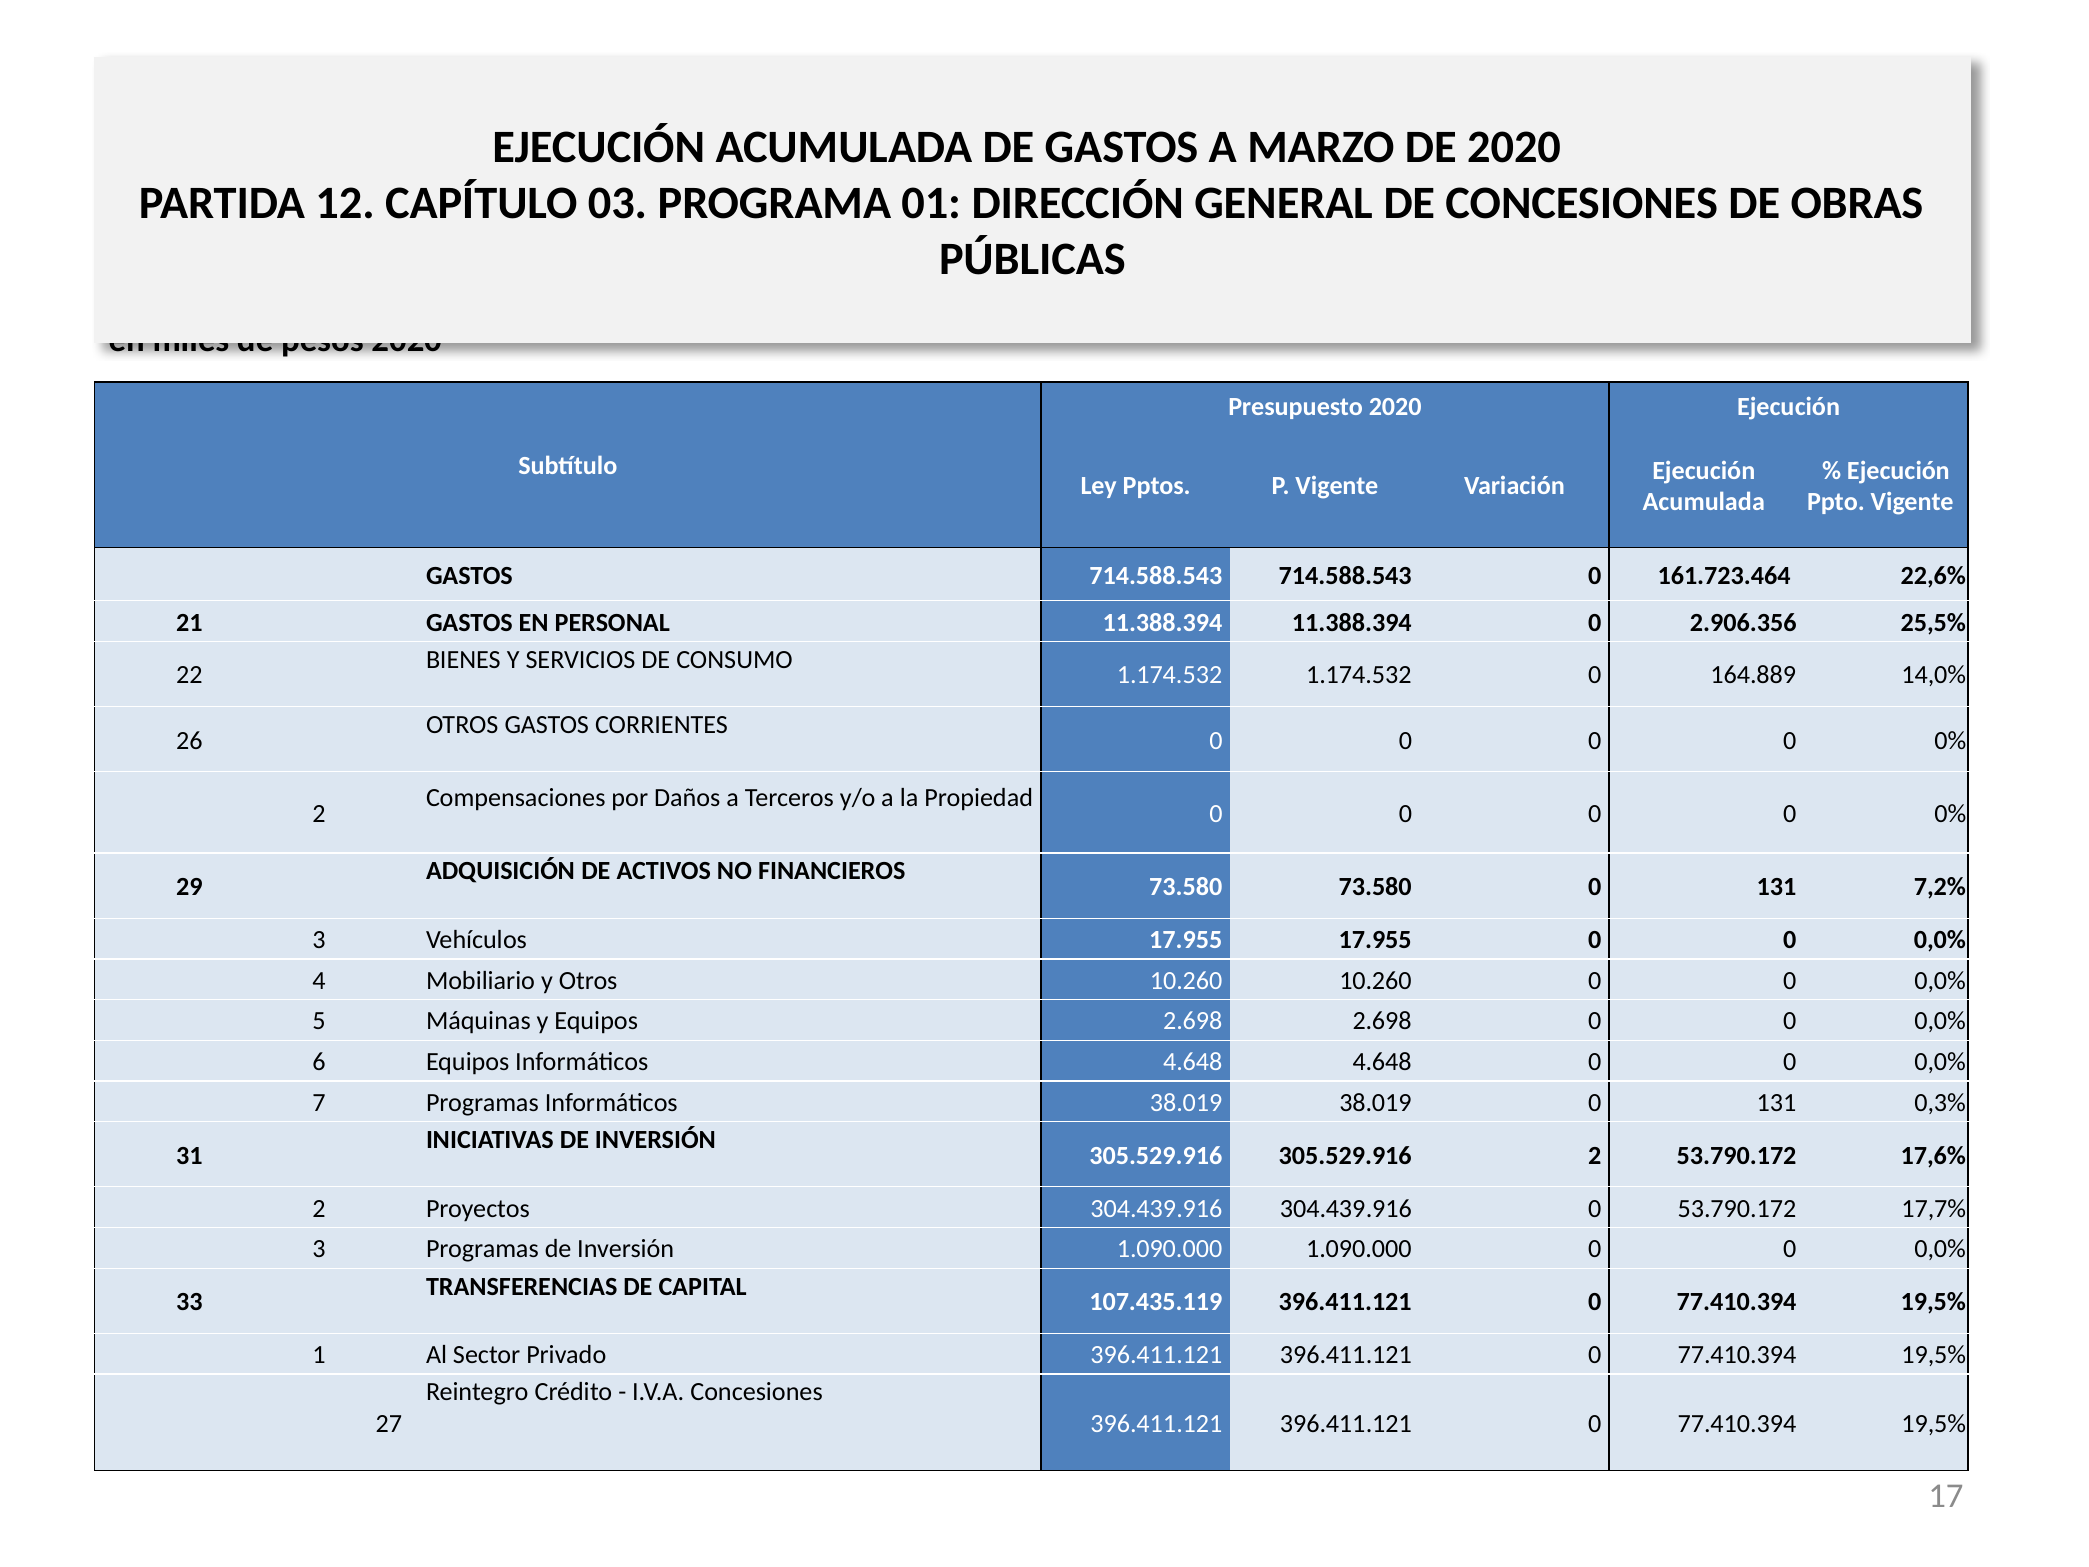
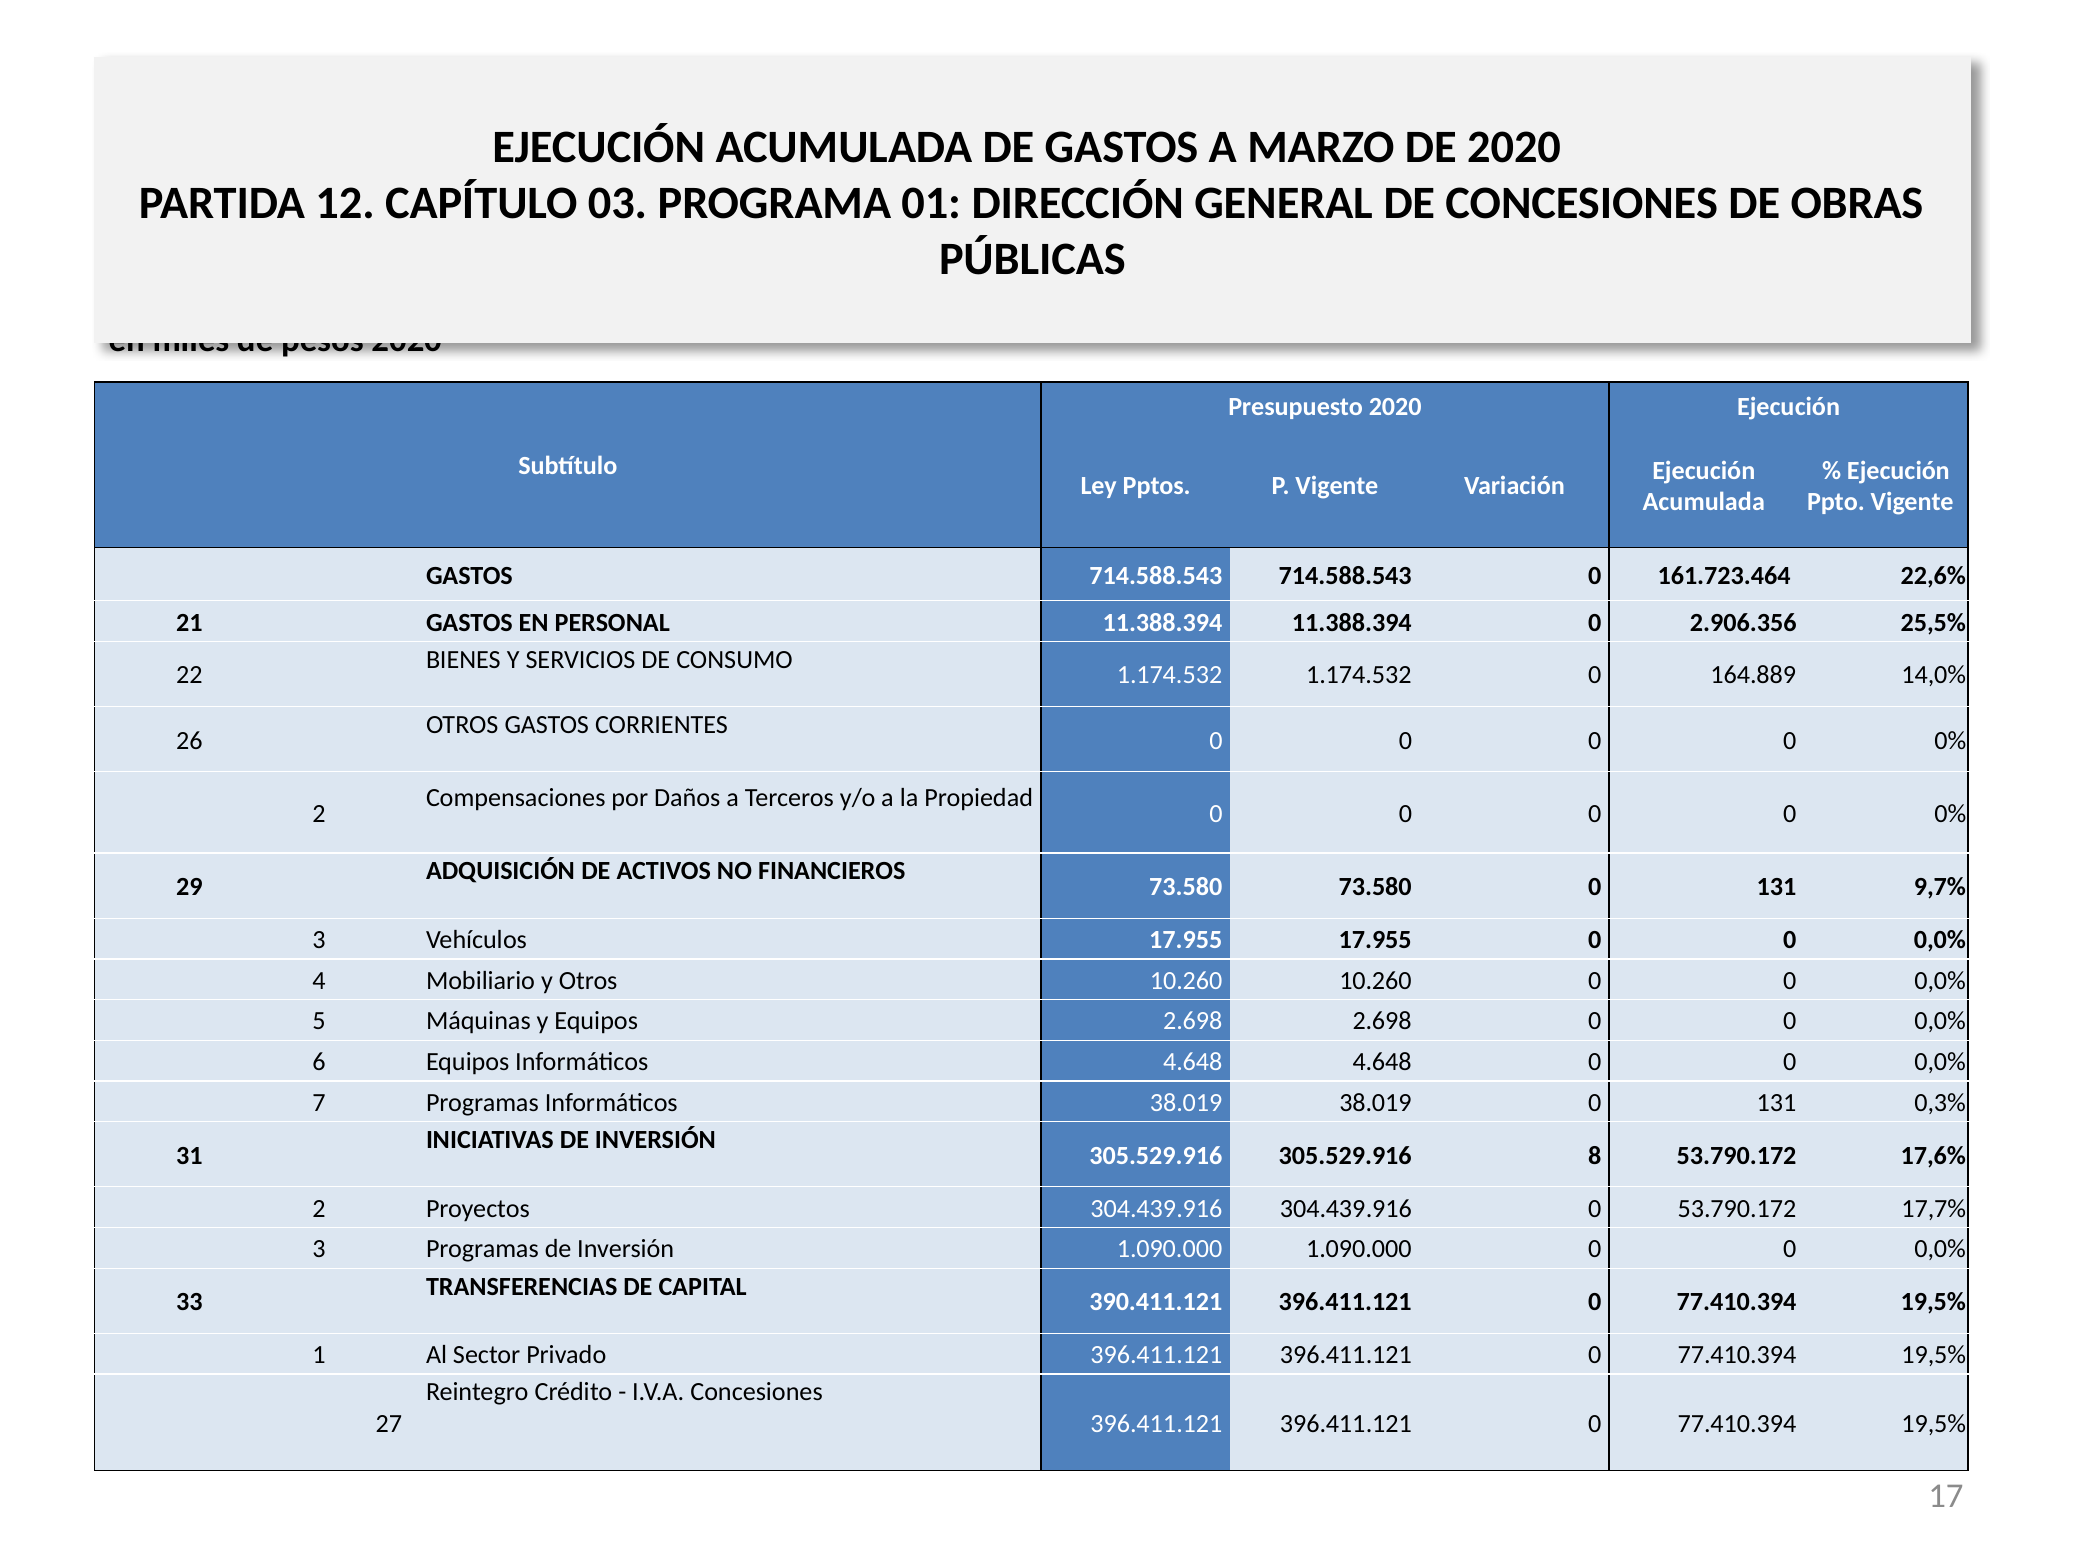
7,2%: 7,2% -> 9,7%
305.529.916 2: 2 -> 8
107.435.119: 107.435.119 -> 390.411.121
